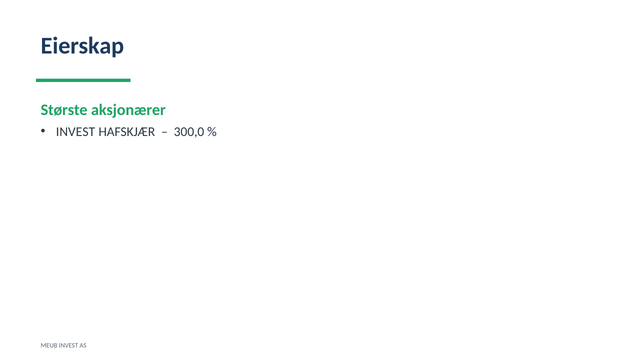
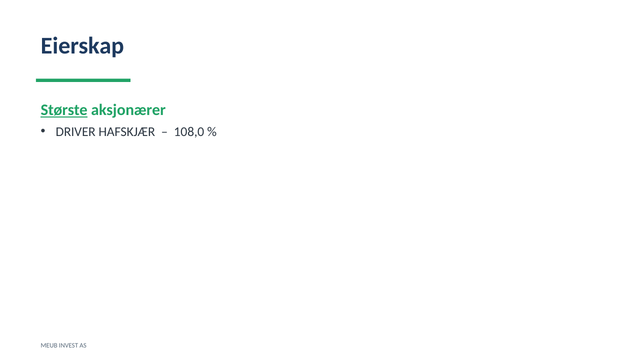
Største underline: none -> present
INVEST at (76, 132): INVEST -> DRIVER
300,0: 300,0 -> 108,0
